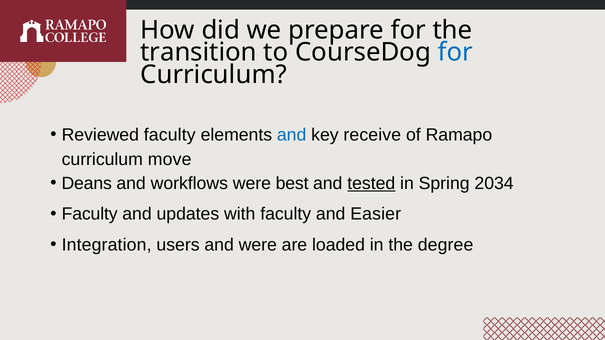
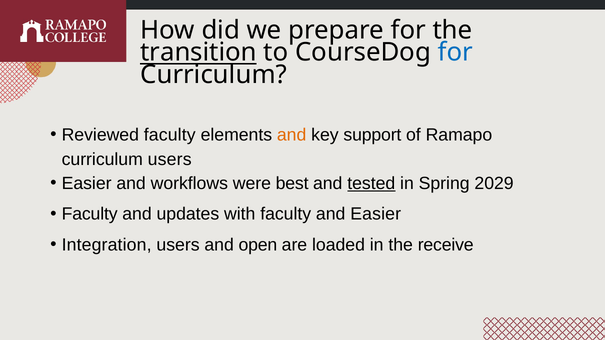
transition underline: none -> present
and at (292, 135) colour: blue -> orange
receive: receive -> support
curriculum move: move -> users
Deans at (87, 184): Deans -> Easier
2034: 2034 -> 2029
and were: were -> open
degree: degree -> receive
